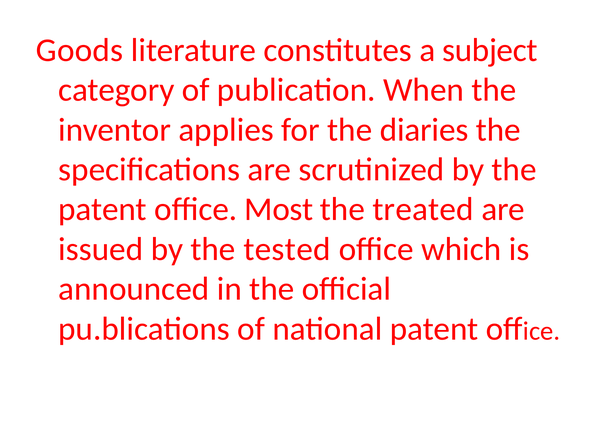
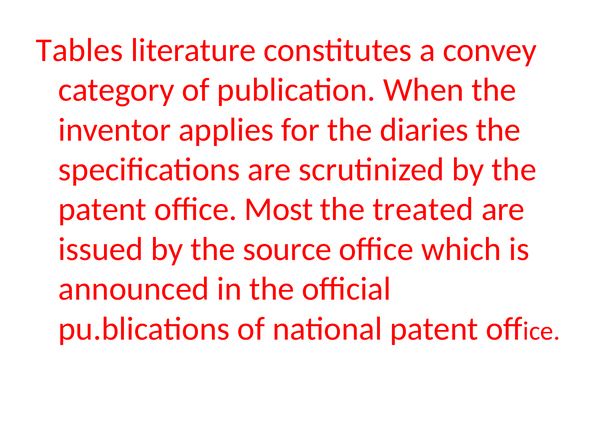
Goods: Goods -> Tables
subject: subject -> convey
tested: tested -> source
